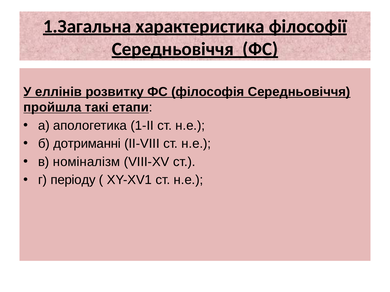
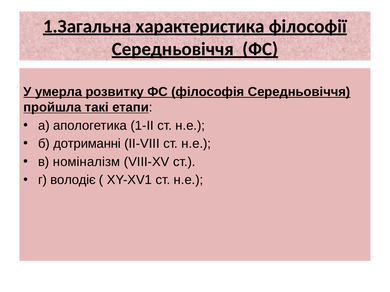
еллінів: еллінів -> умерла
періоду: періоду -> володіє
